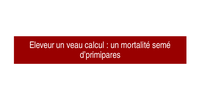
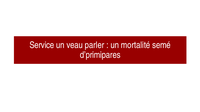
Eleveur: Eleveur -> Service
calcul: calcul -> parler
